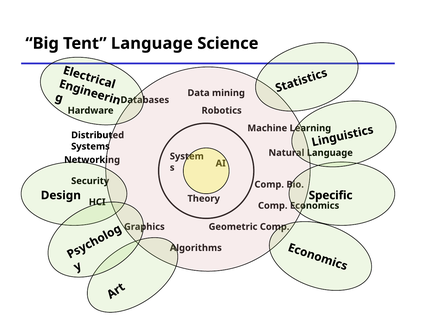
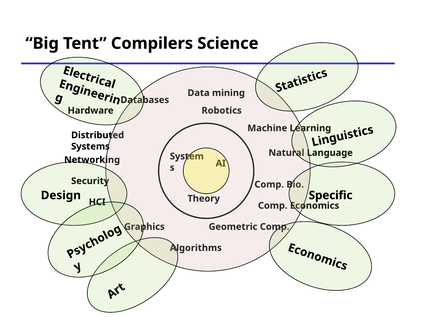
Tent Language: Language -> Compilers
